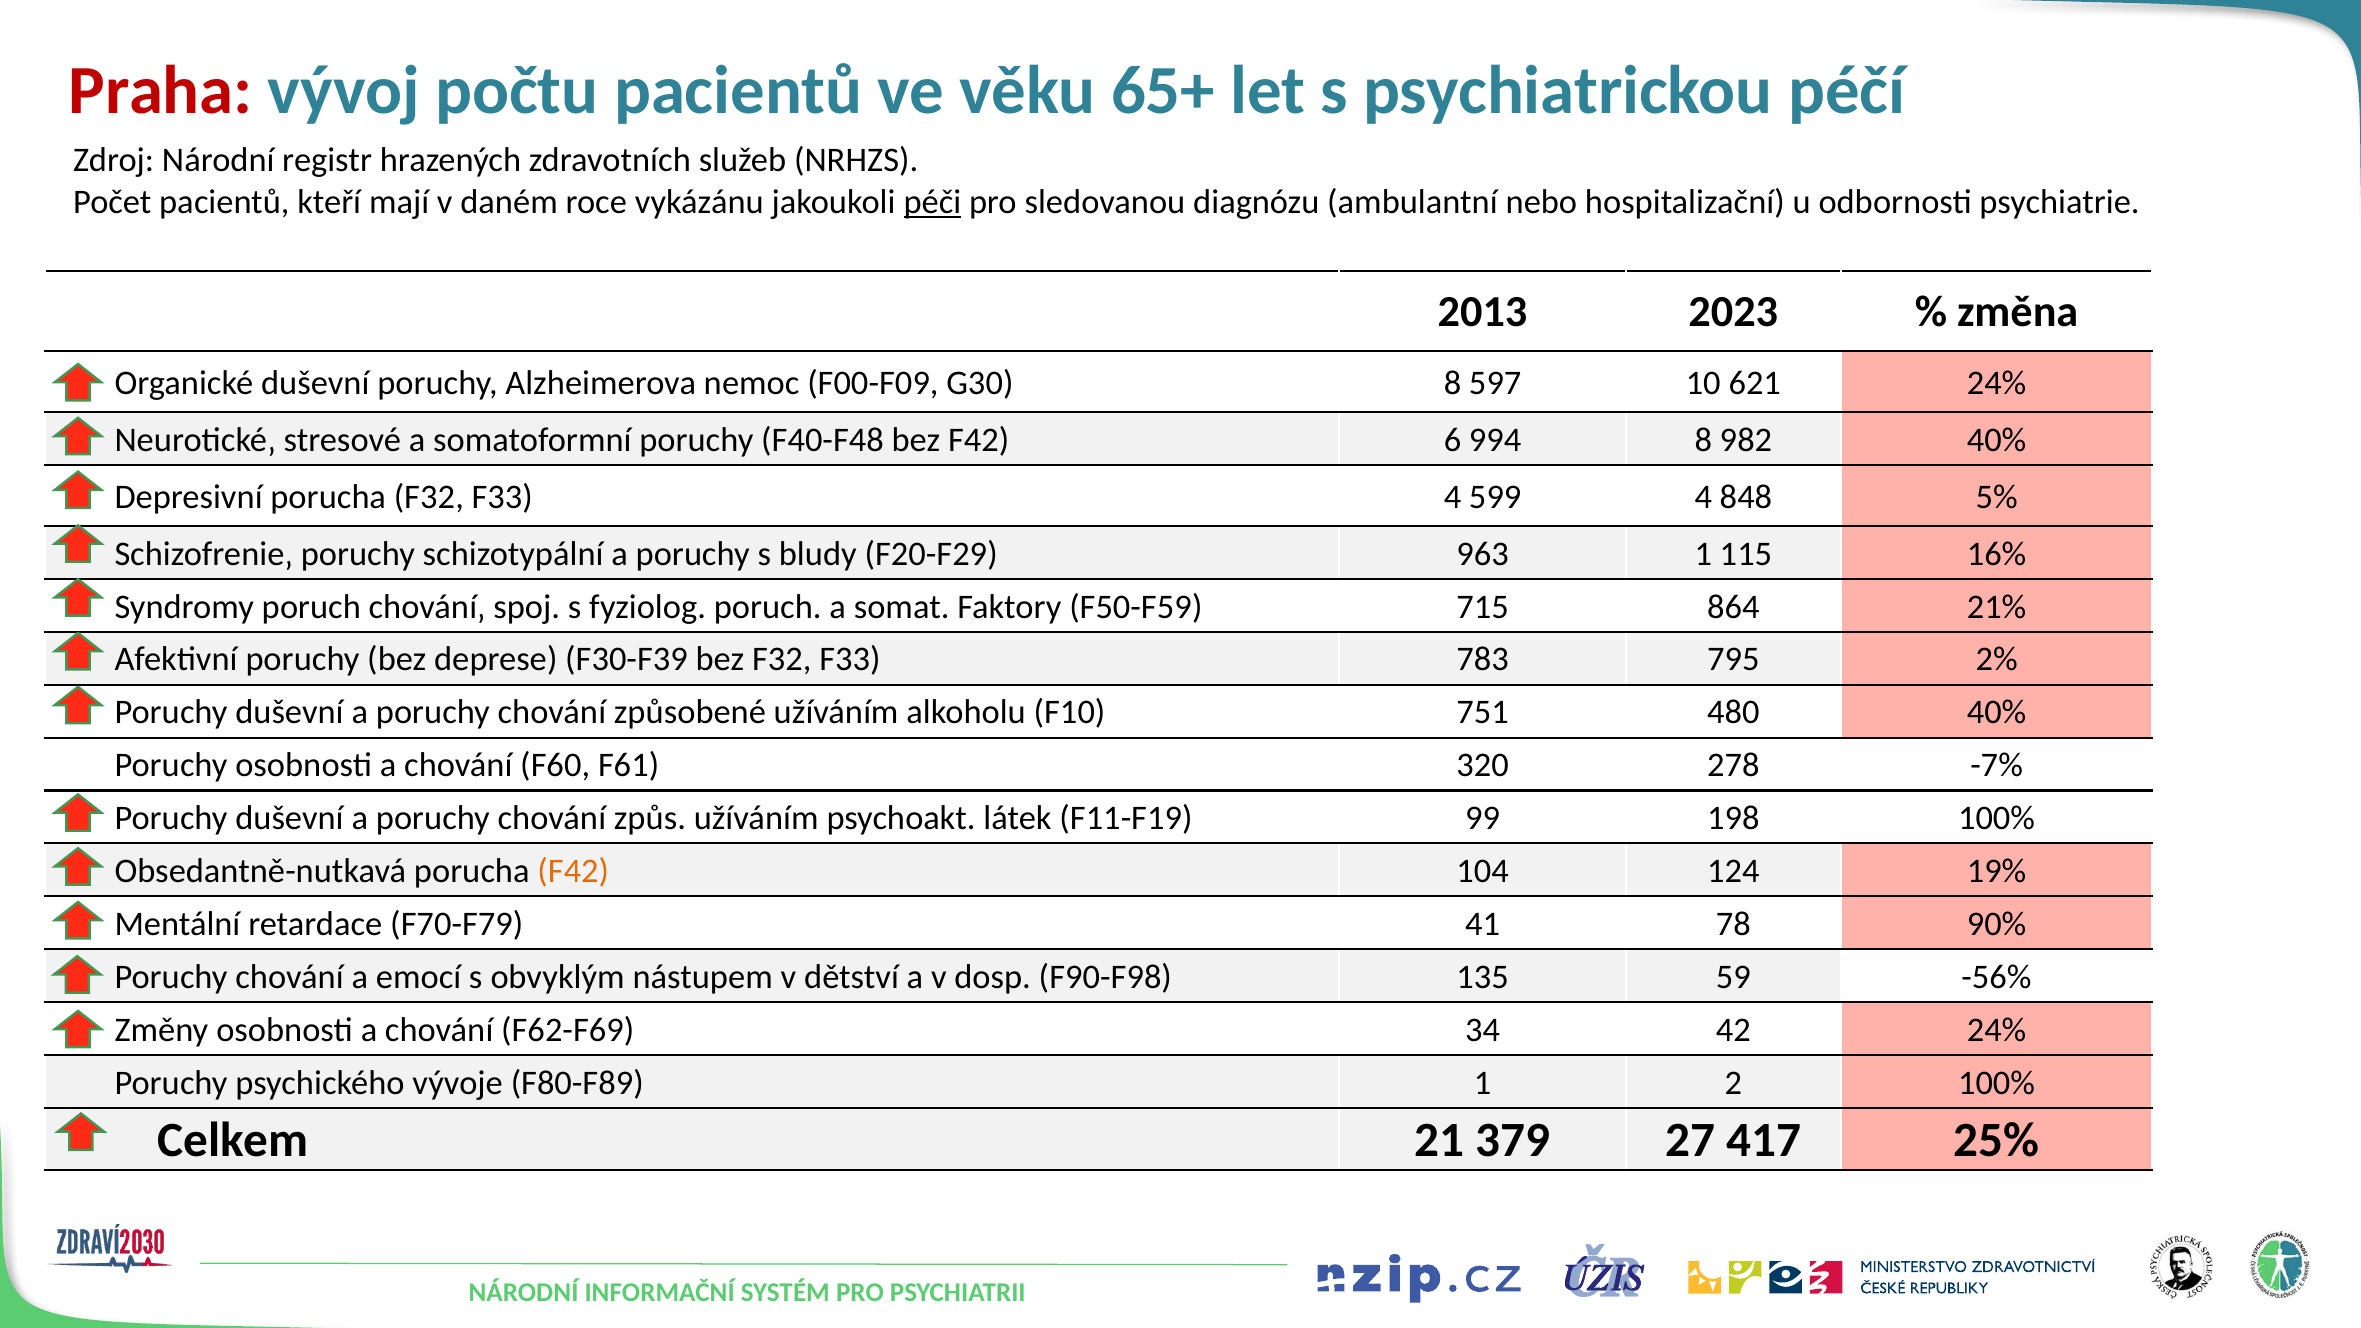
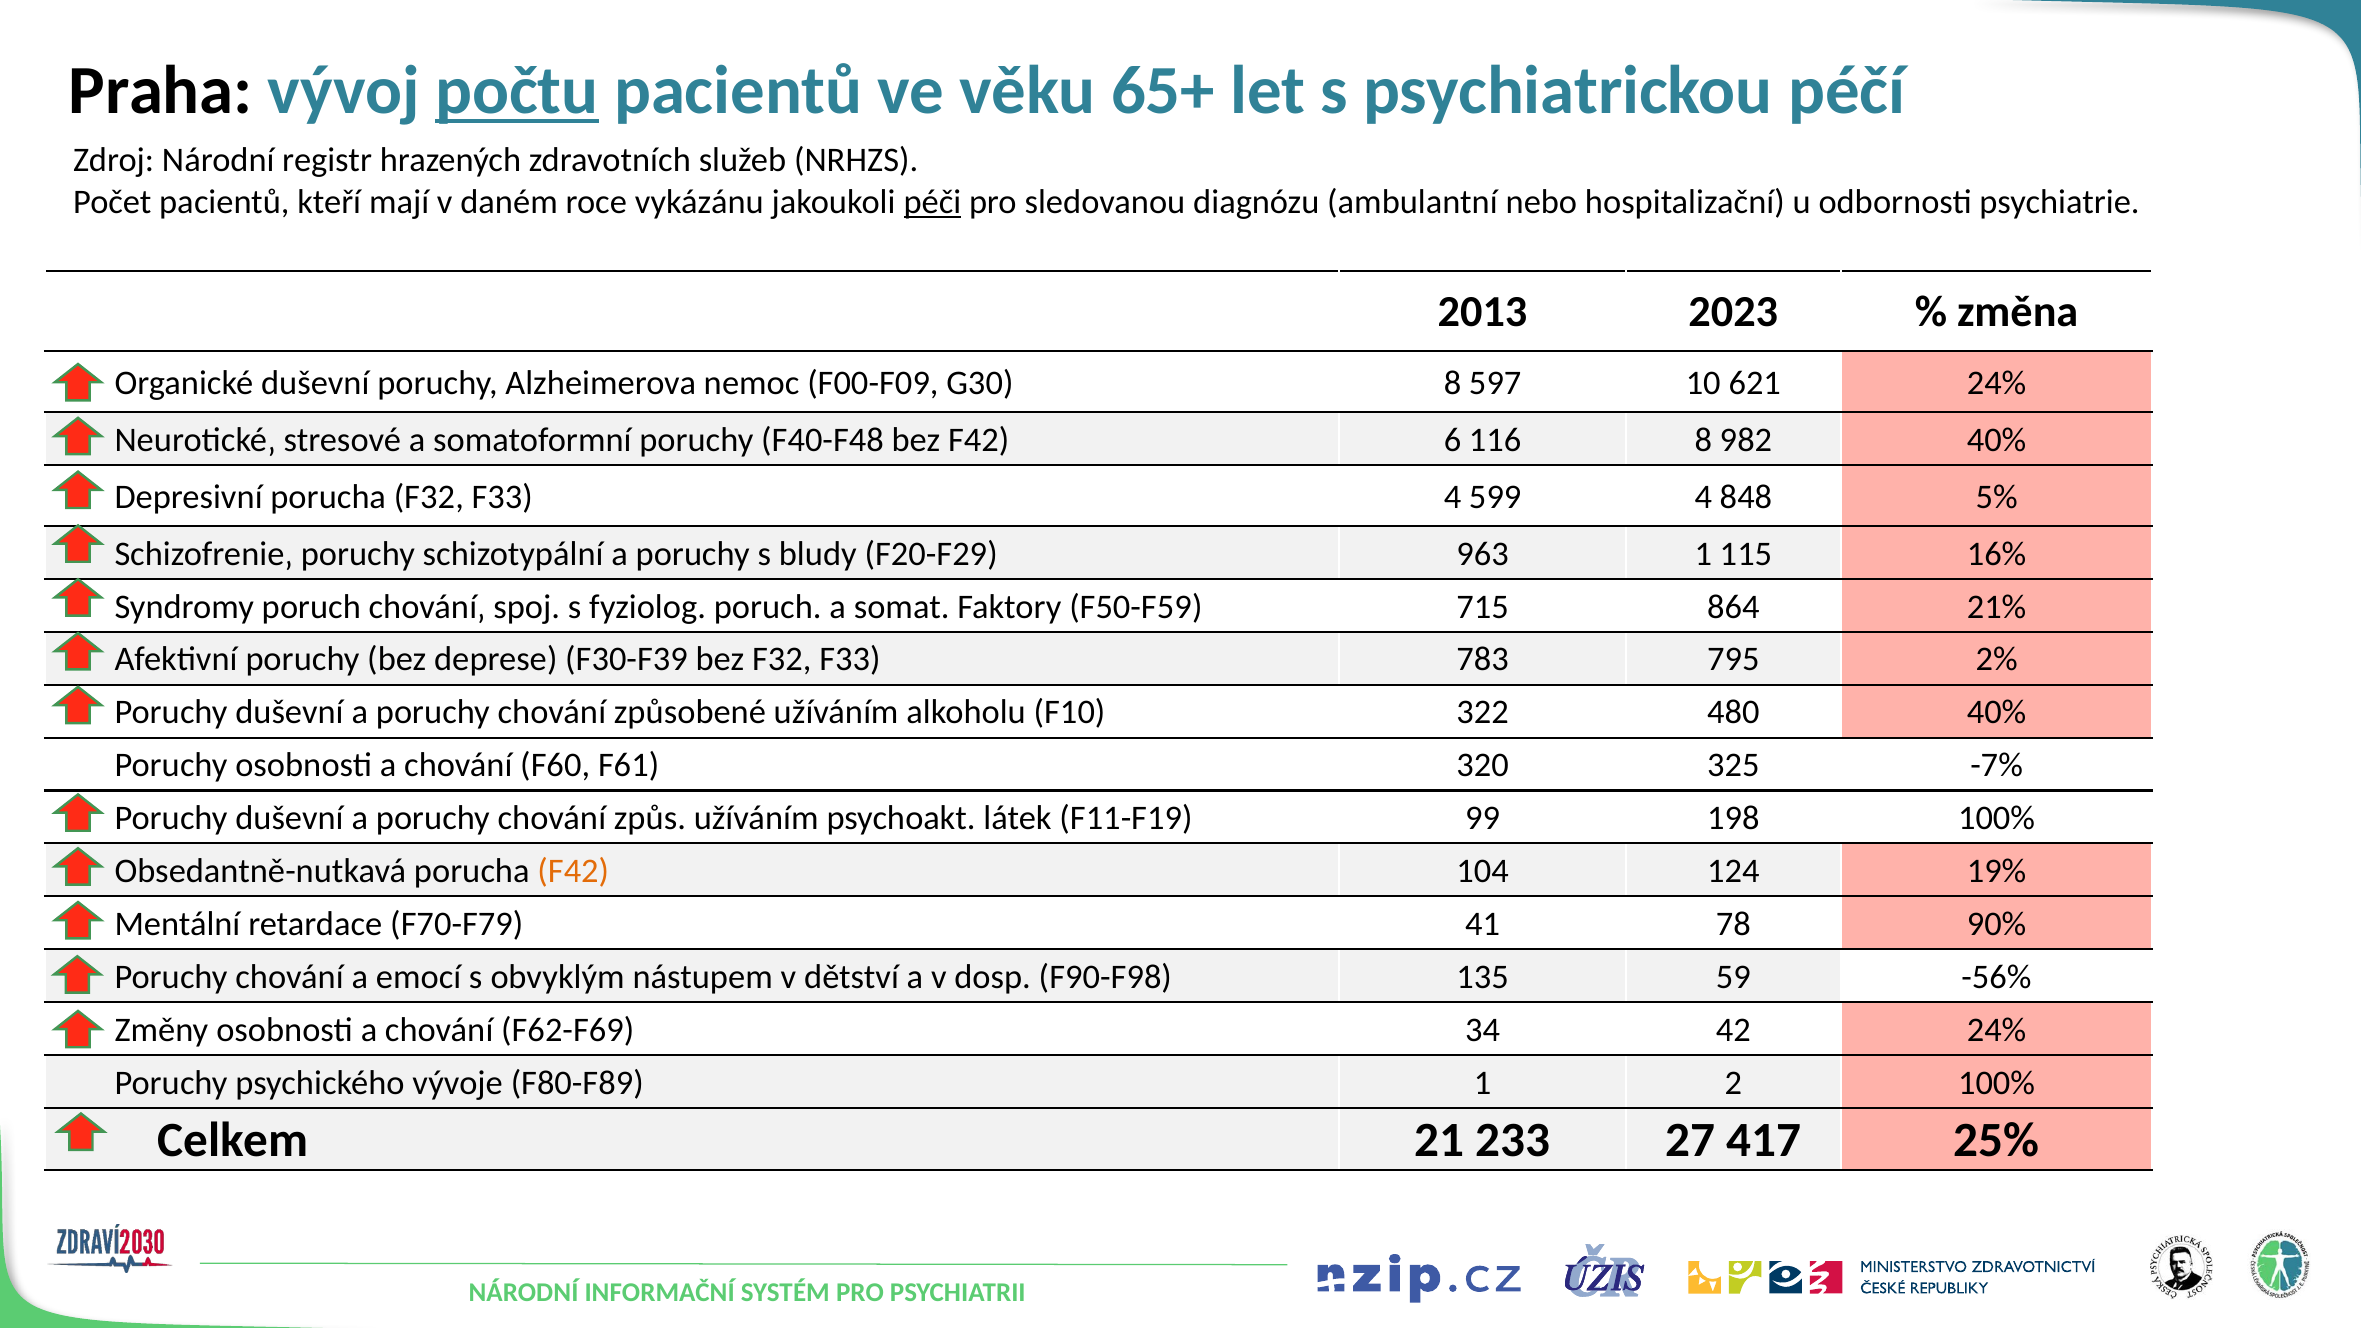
Praha colour: red -> black
počtu underline: none -> present
994: 994 -> 116
751: 751 -> 322
278: 278 -> 325
379: 379 -> 233
